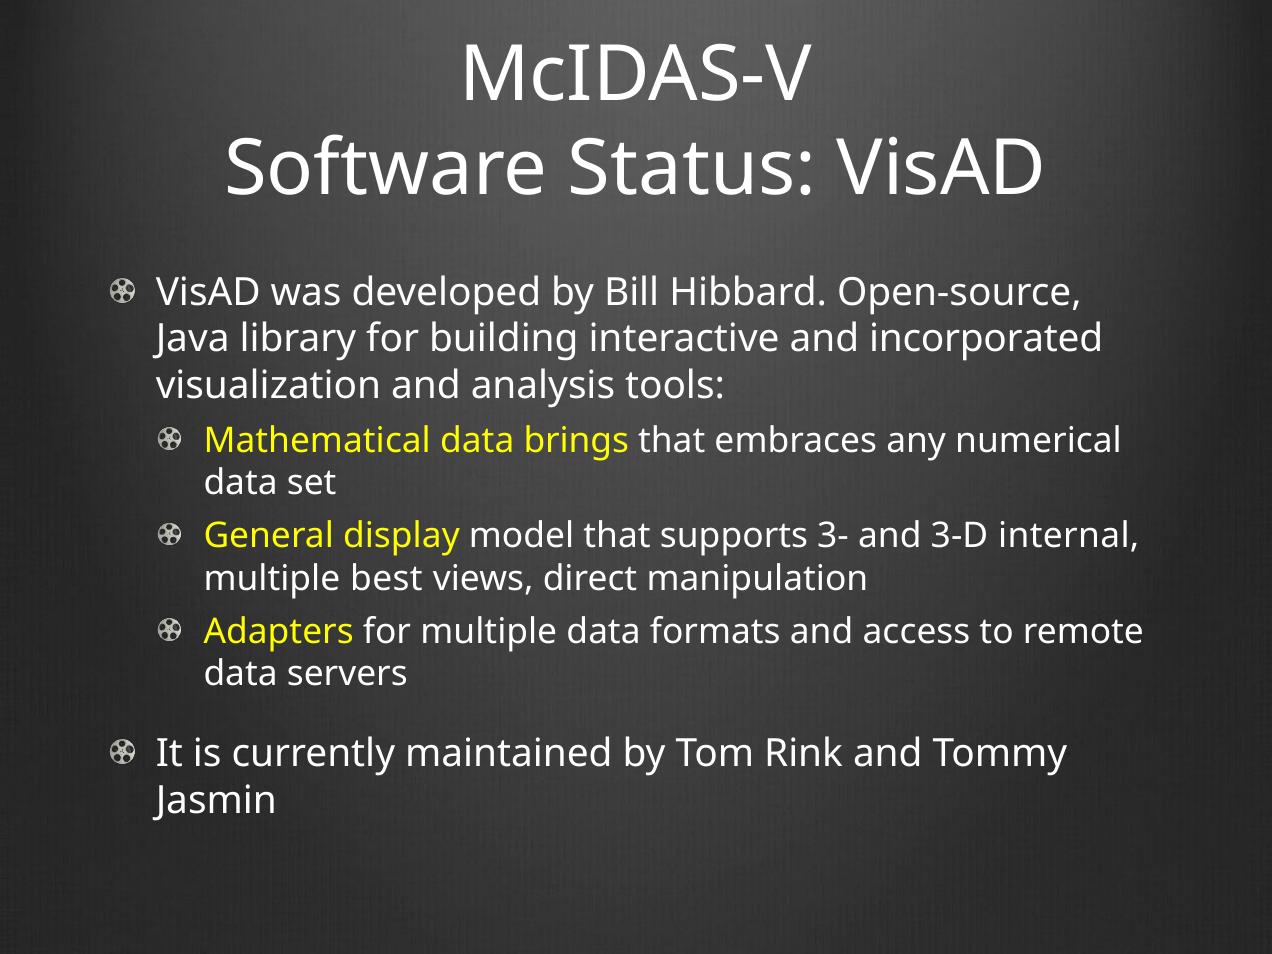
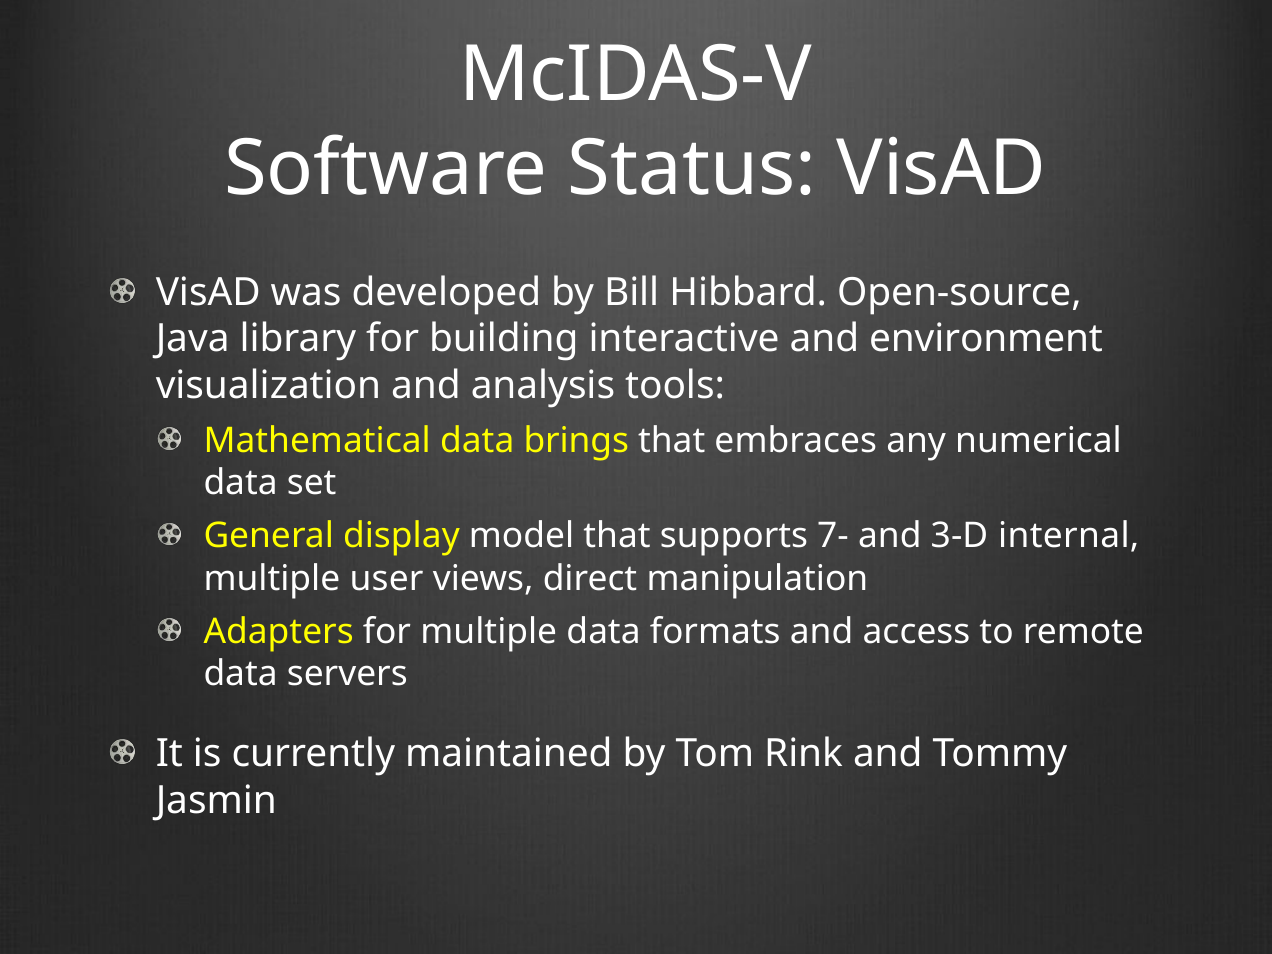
incorporated: incorporated -> environment
3-: 3- -> 7-
best: best -> user
